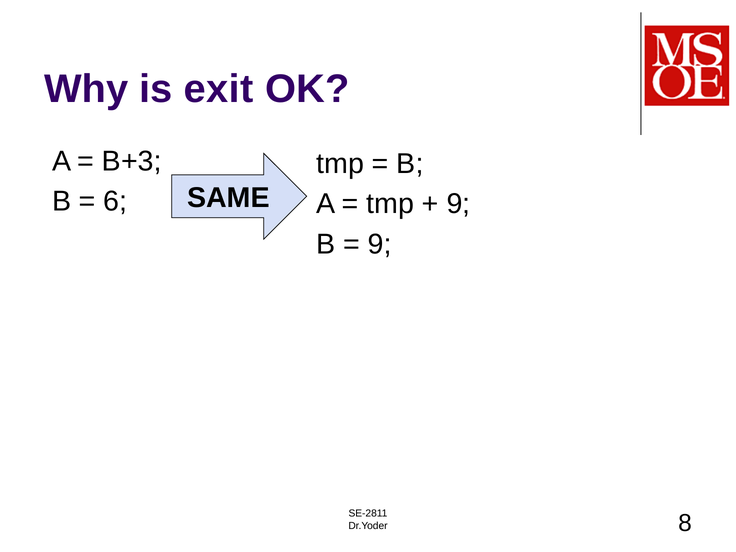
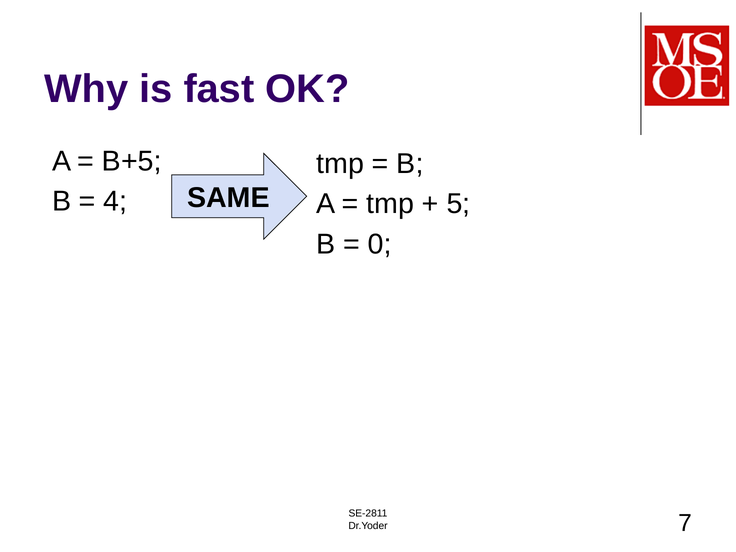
exit: exit -> fast
B+3: B+3 -> B+5
6: 6 -> 4
9 at (458, 204): 9 -> 5
9 at (380, 244): 9 -> 0
8: 8 -> 7
